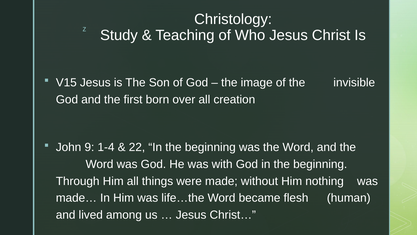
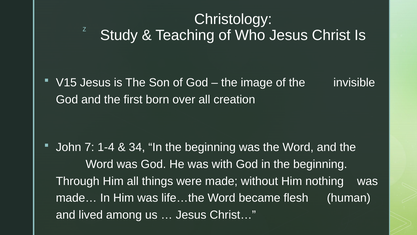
9: 9 -> 7
22: 22 -> 34
